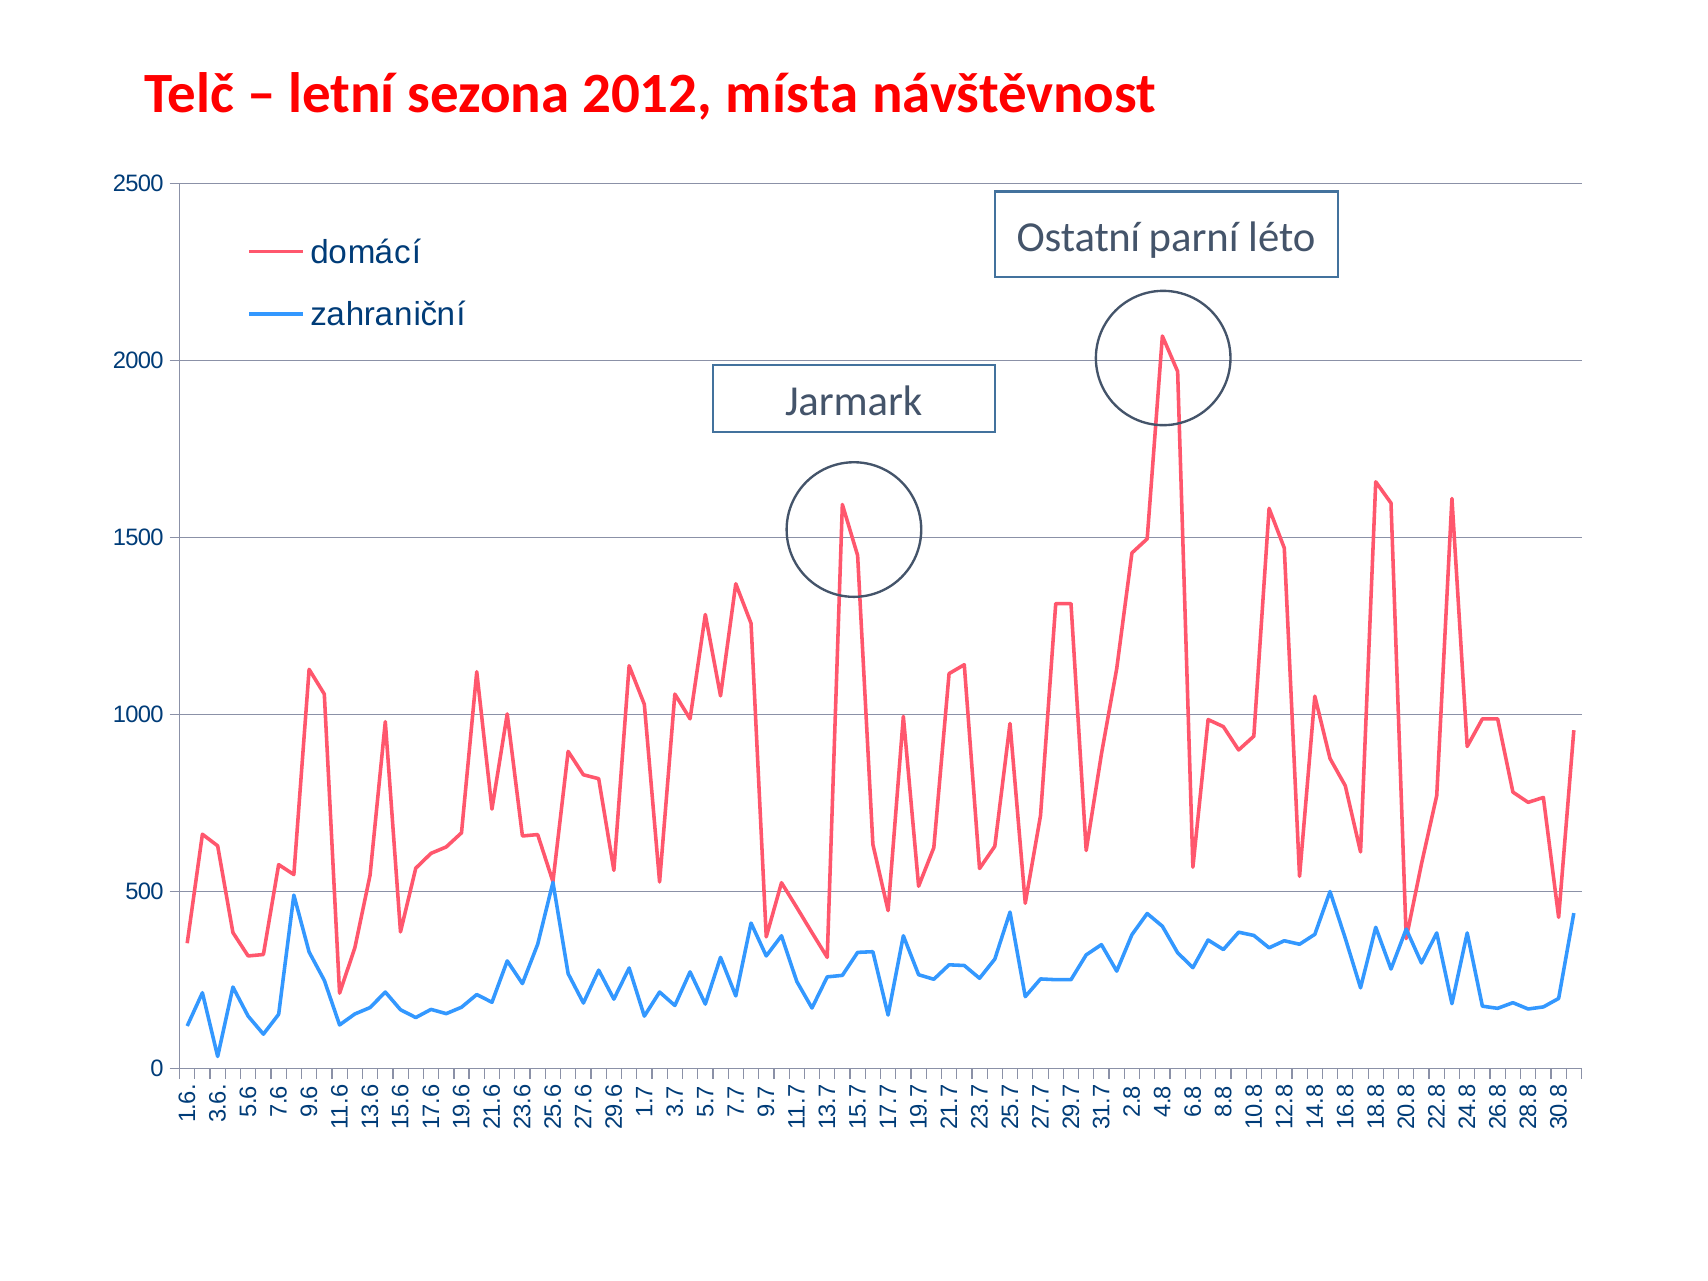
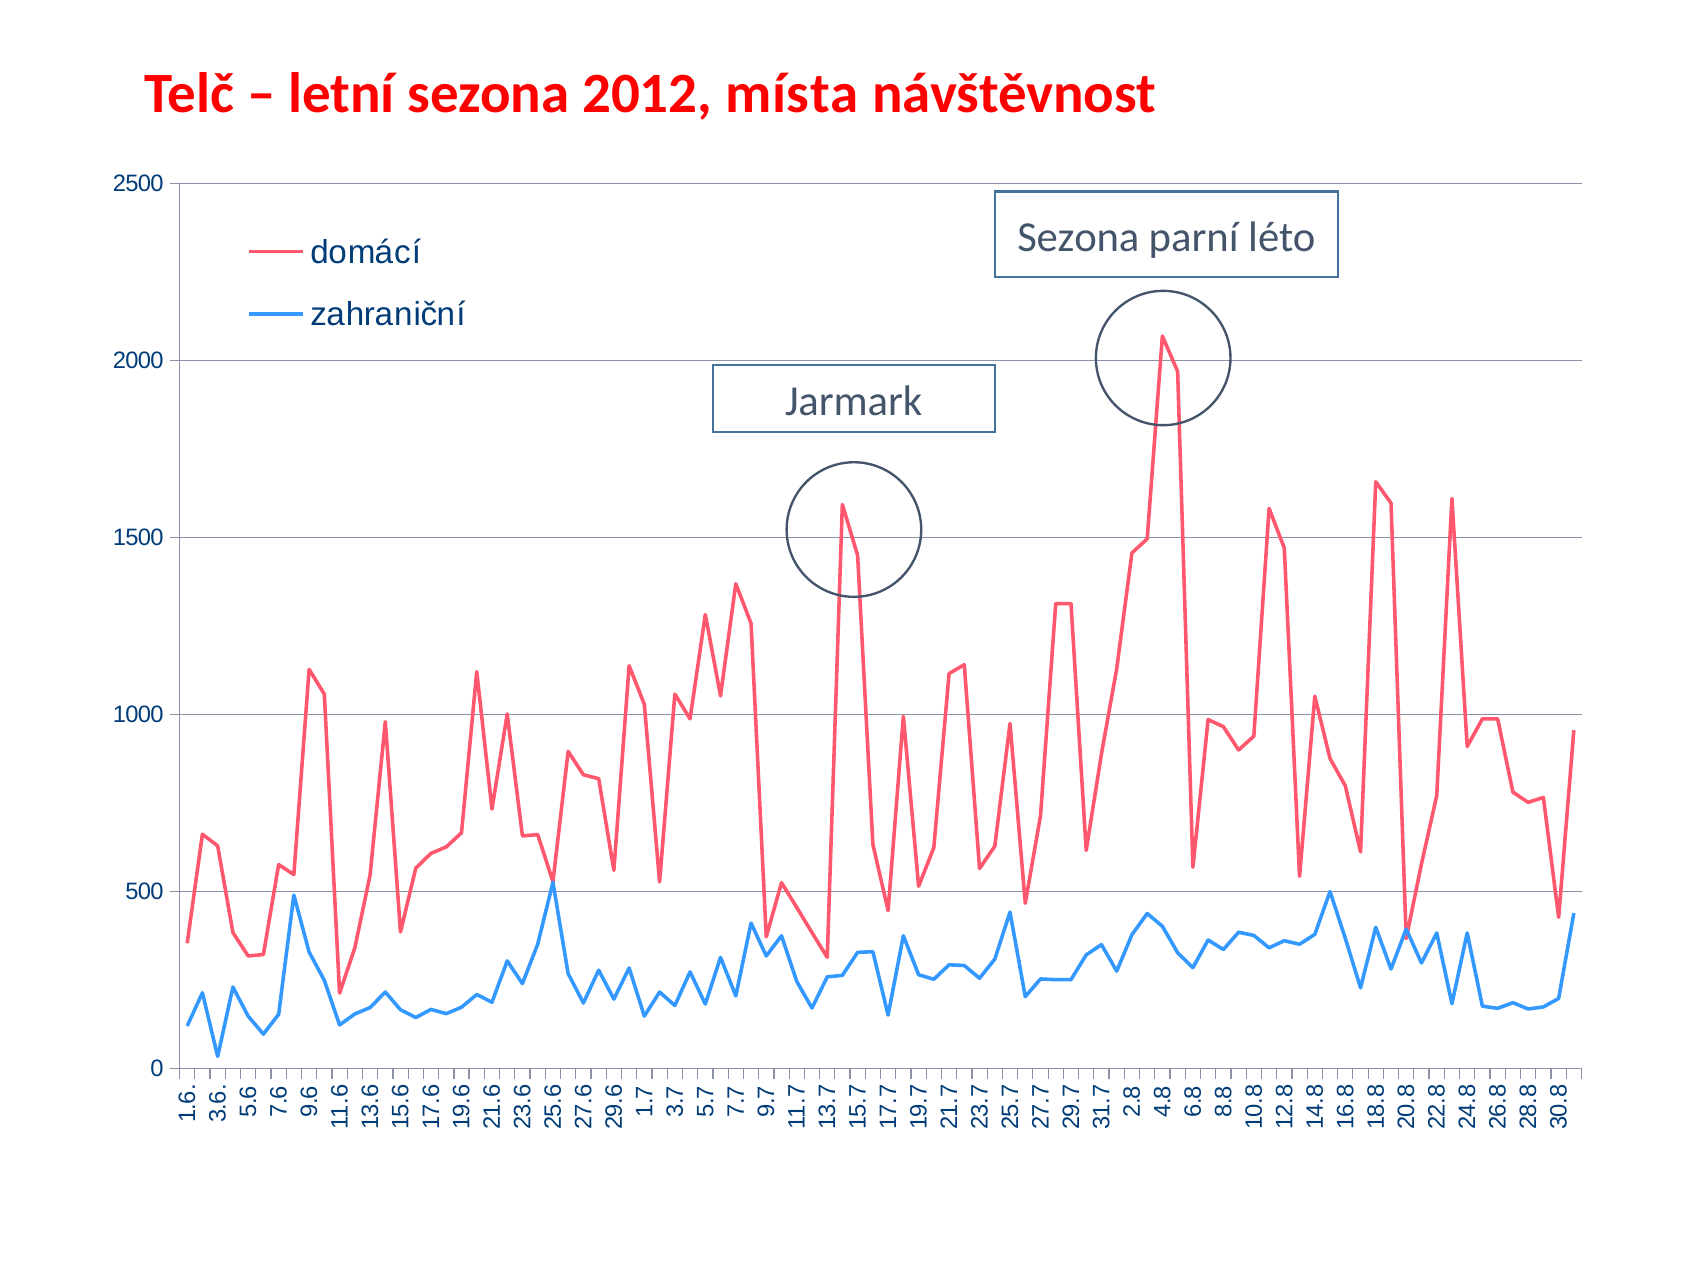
Ostatní at (1078, 237): Ostatní -> Sezona
